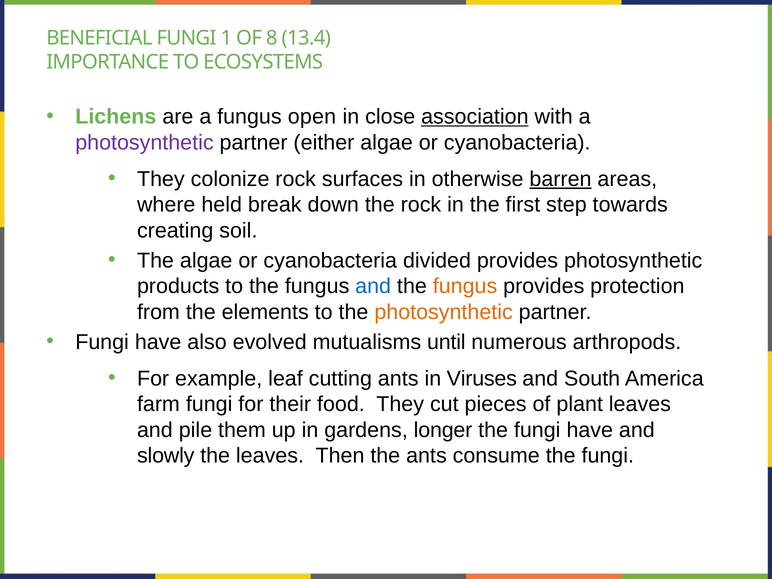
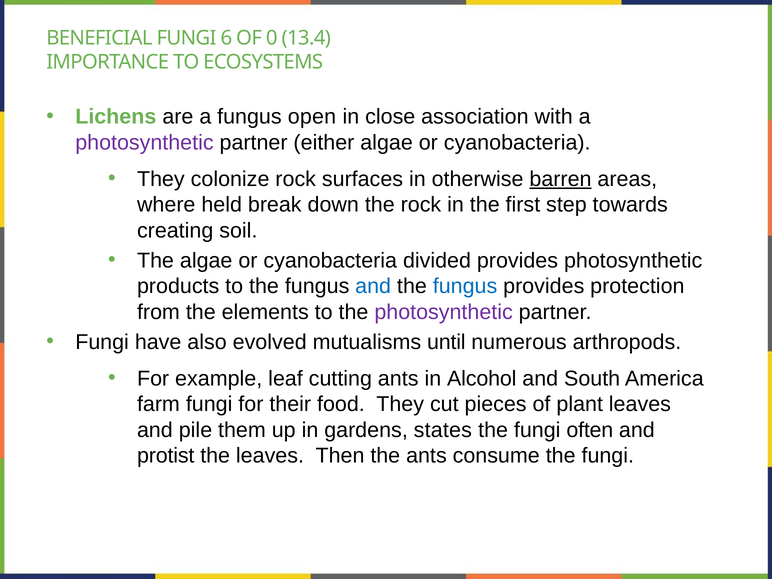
1: 1 -> 6
8: 8 -> 0
association underline: present -> none
fungus at (465, 286) colour: orange -> blue
photosynthetic at (444, 312) colour: orange -> purple
Viruses: Viruses -> Alcohol
longer: longer -> states
the fungi have: have -> often
slowly: slowly -> protist
